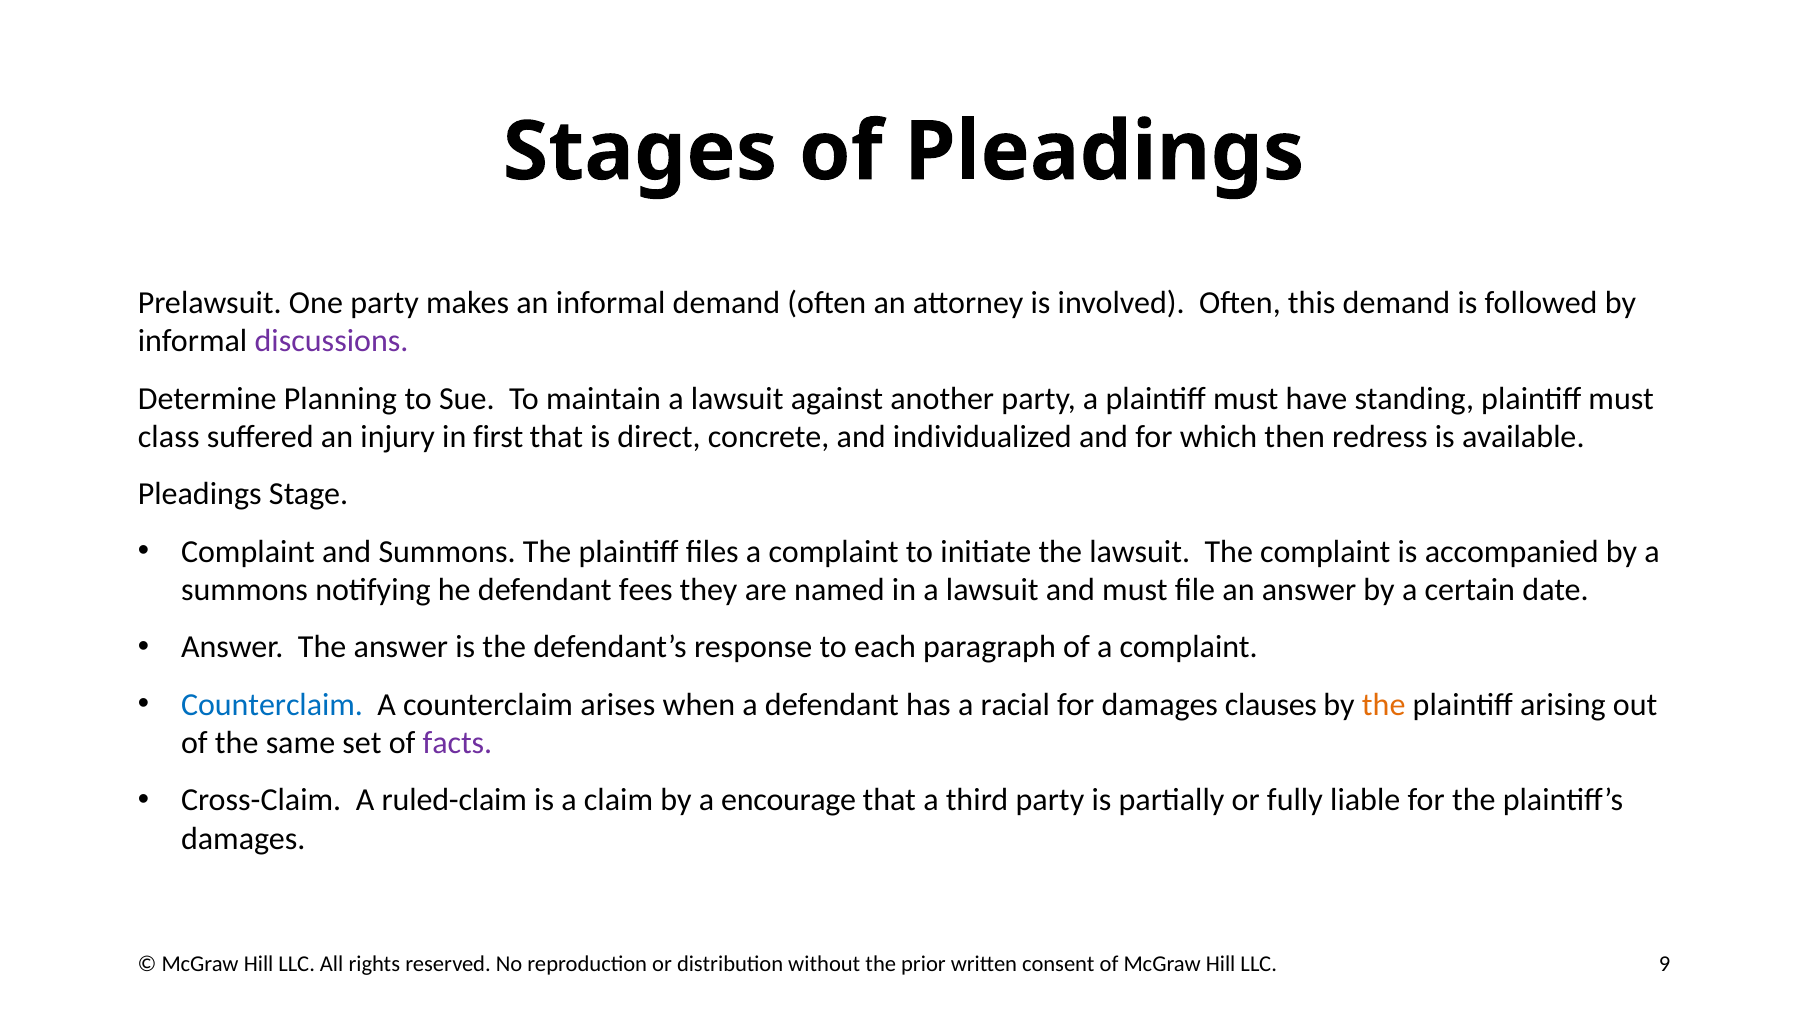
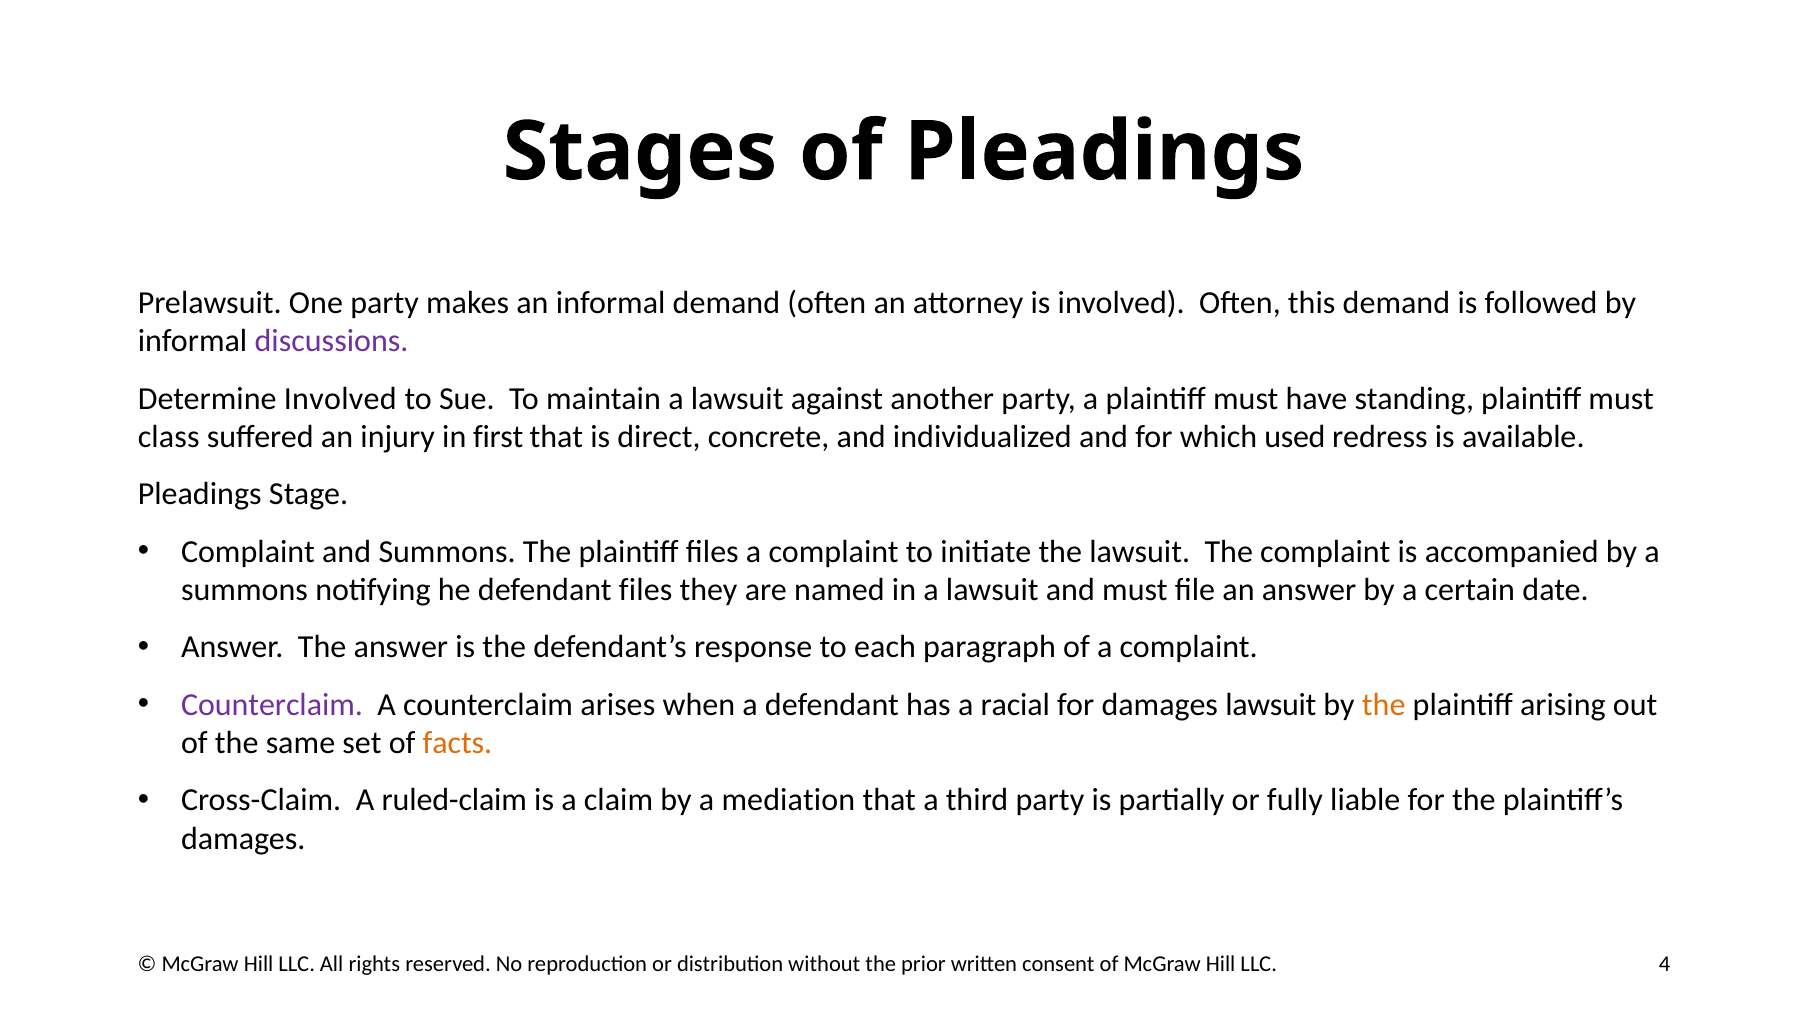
Determine Planning: Planning -> Involved
then: then -> used
defendant fees: fees -> files
Counterclaim at (272, 704) colour: blue -> purple
damages clauses: clauses -> lawsuit
facts colour: purple -> orange
encourage: encourage -> mediation
9: 9 -> 4
